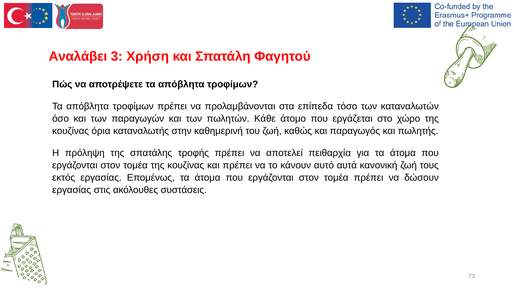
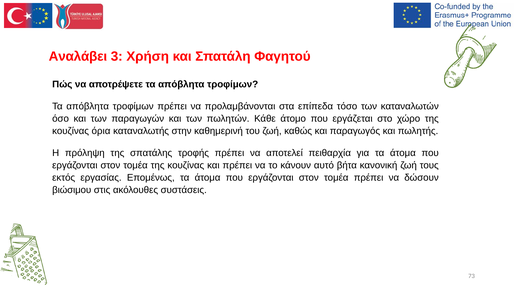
αυτά: αυτά -> βήτα
εργασίας at (72, 190): εργασίας -> βιώσιμου
